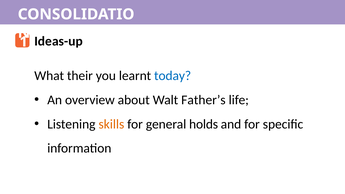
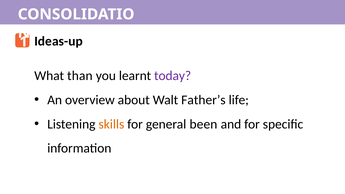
their: their -> than
today colour: blue -> purple
holds: holds -> been
